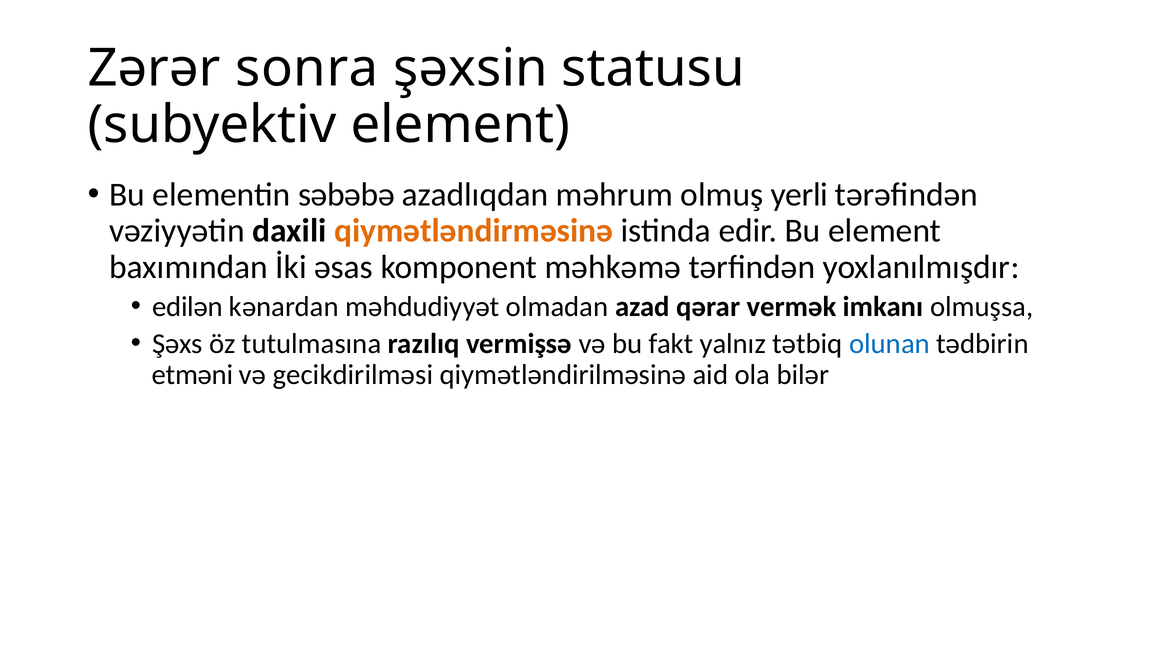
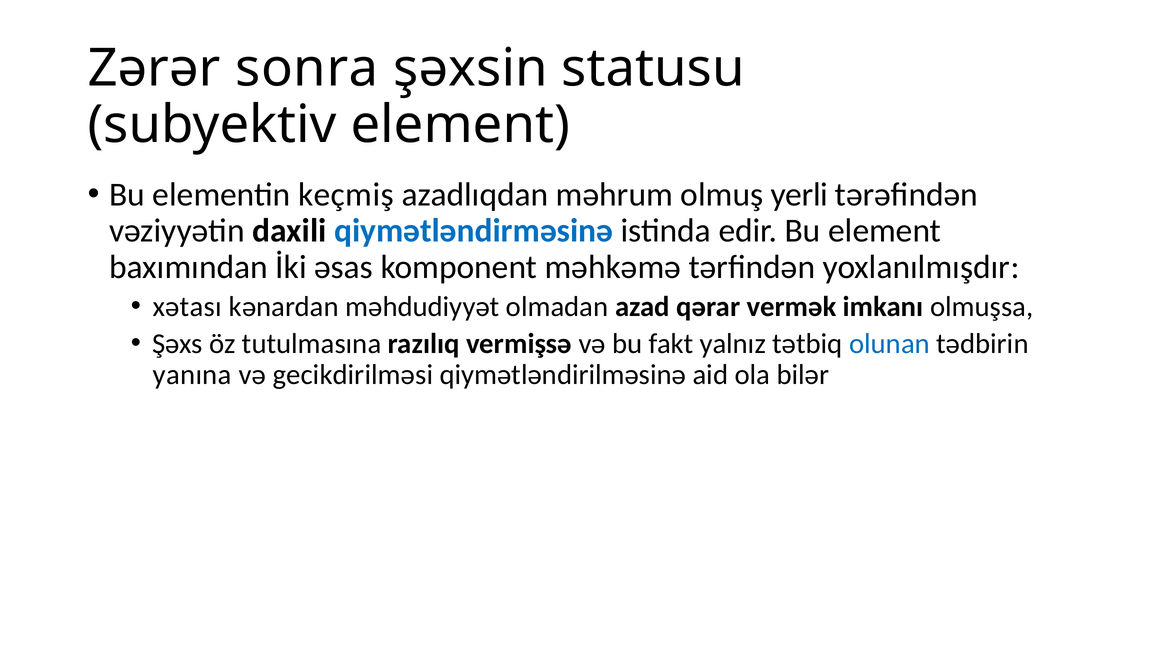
səbəbə: səbəbə -> keçmiş
qiymətləndirməsinə colour: orange -> blue
edilən: edilən -> xətası
etməni: etməni -> yanına
